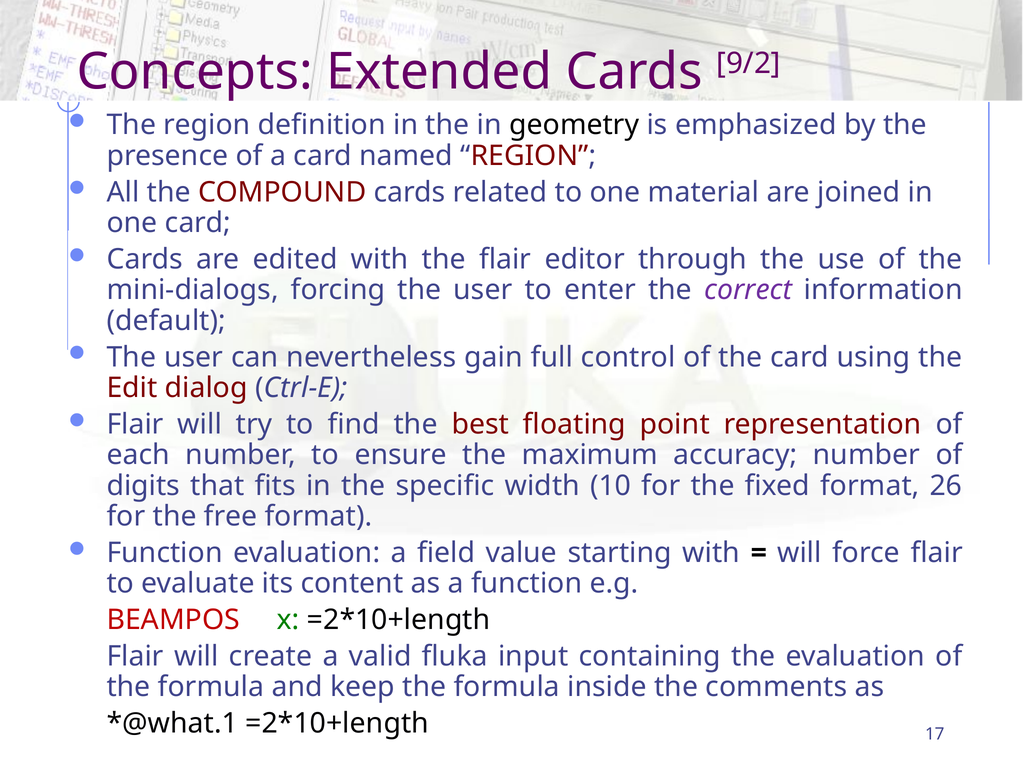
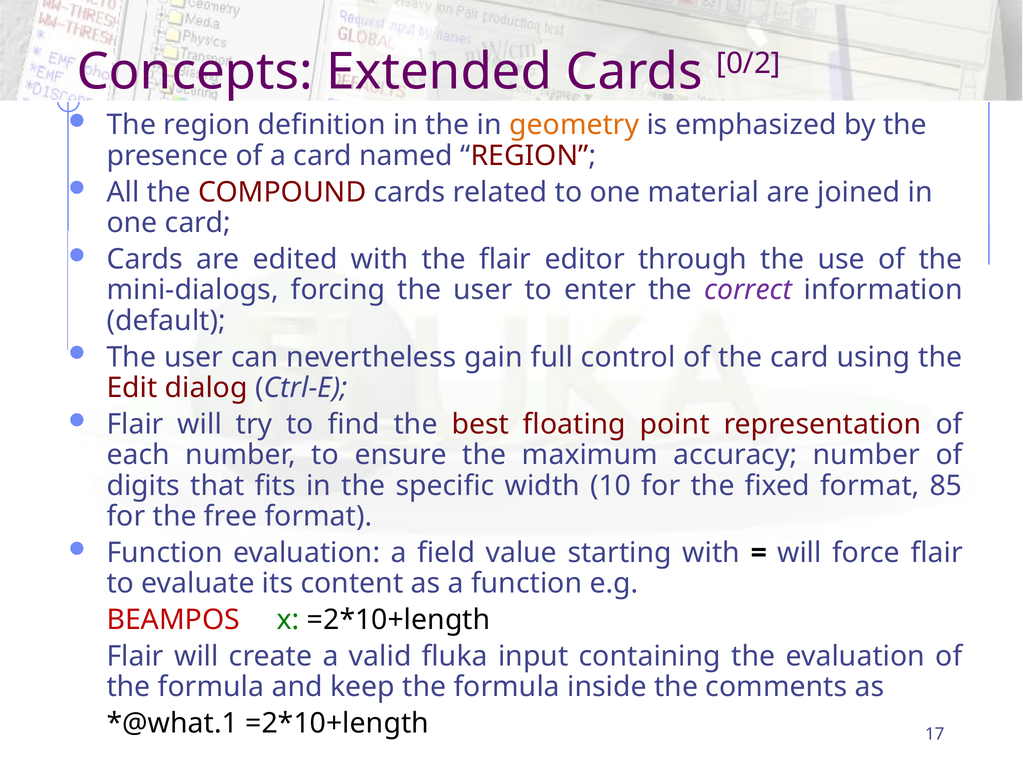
9/2: 9/2 -> 0/2
geometry colour: black -> orange
26: 26 -> 85
